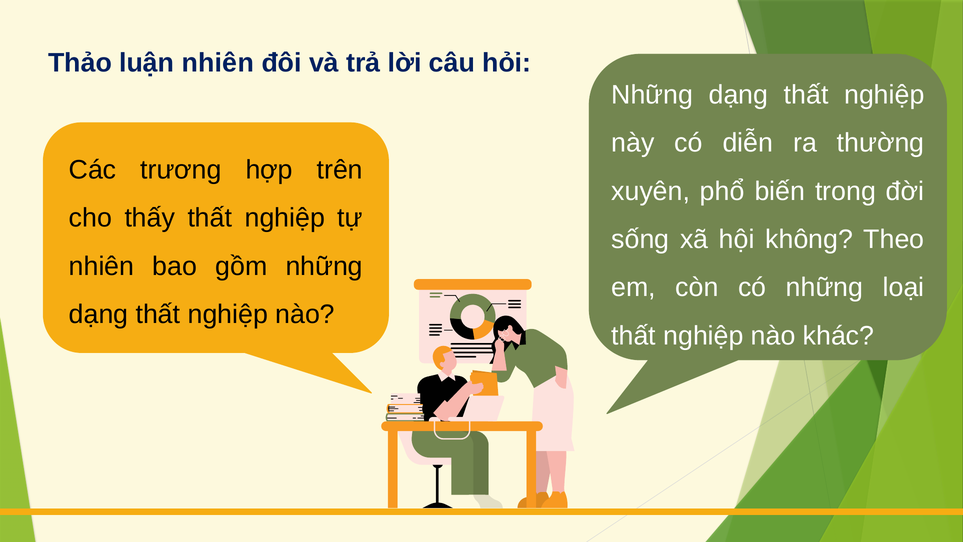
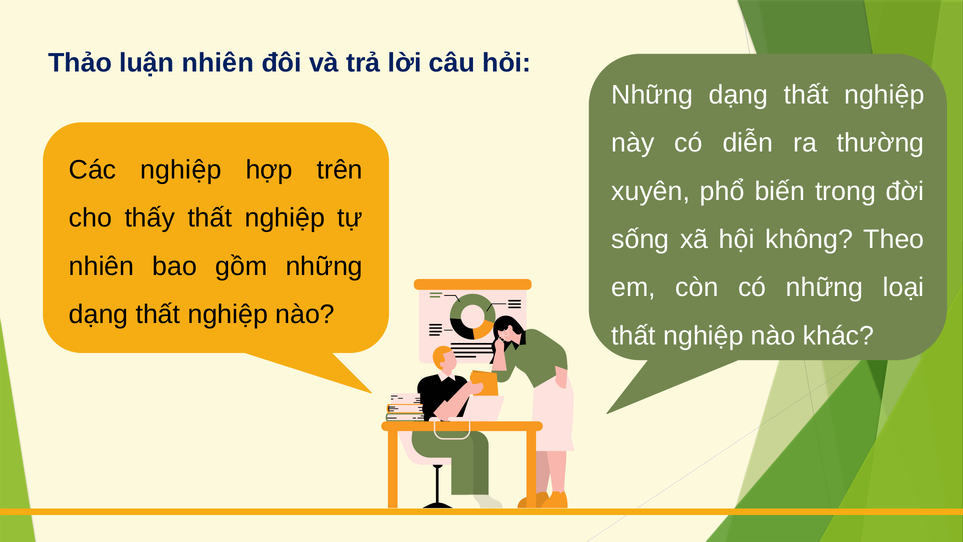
Các trương: trương -> nghiệp
